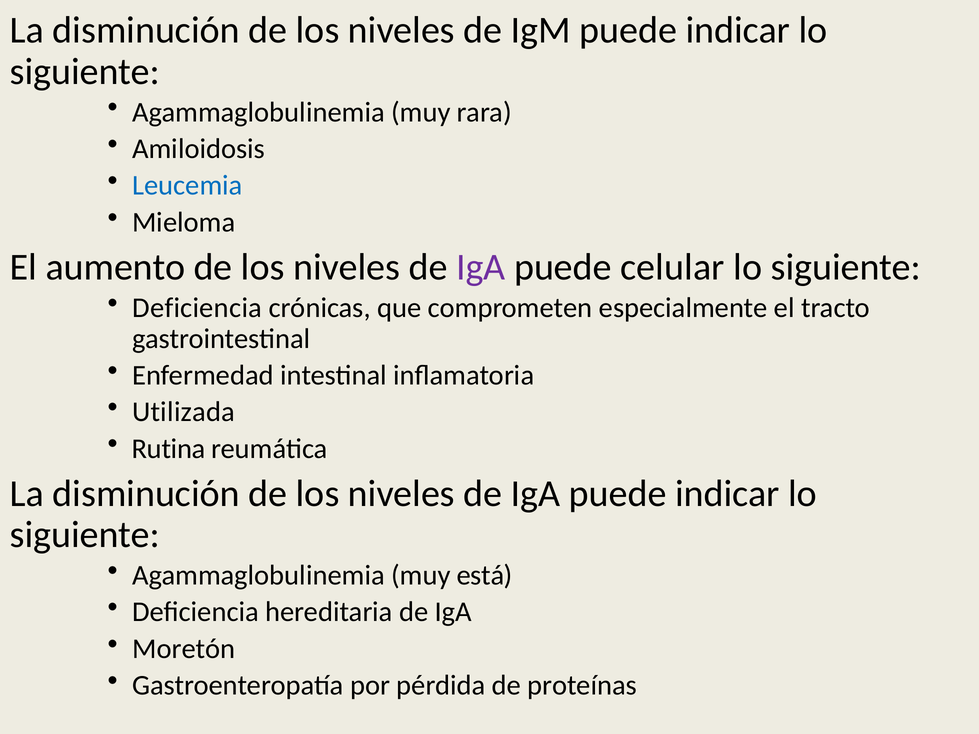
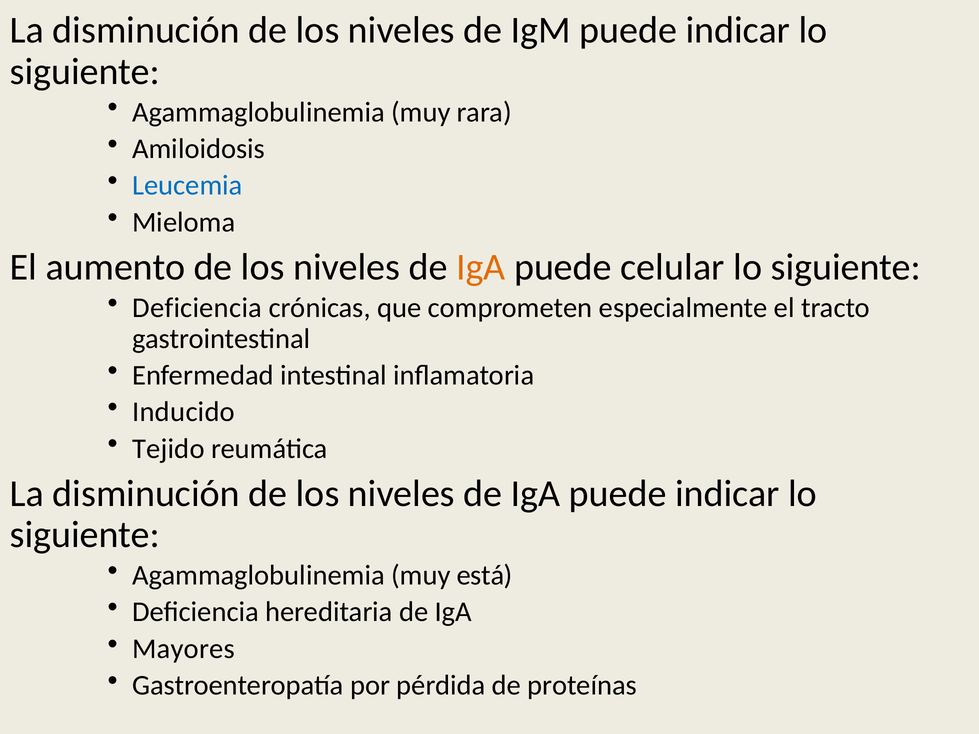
IgA at (481, 267) colour: purple -> orange
Utilizada: Utilizada -> Inducido
Rutina: Rutina -> Tejido
Moretón: Moretón -> Mayores
